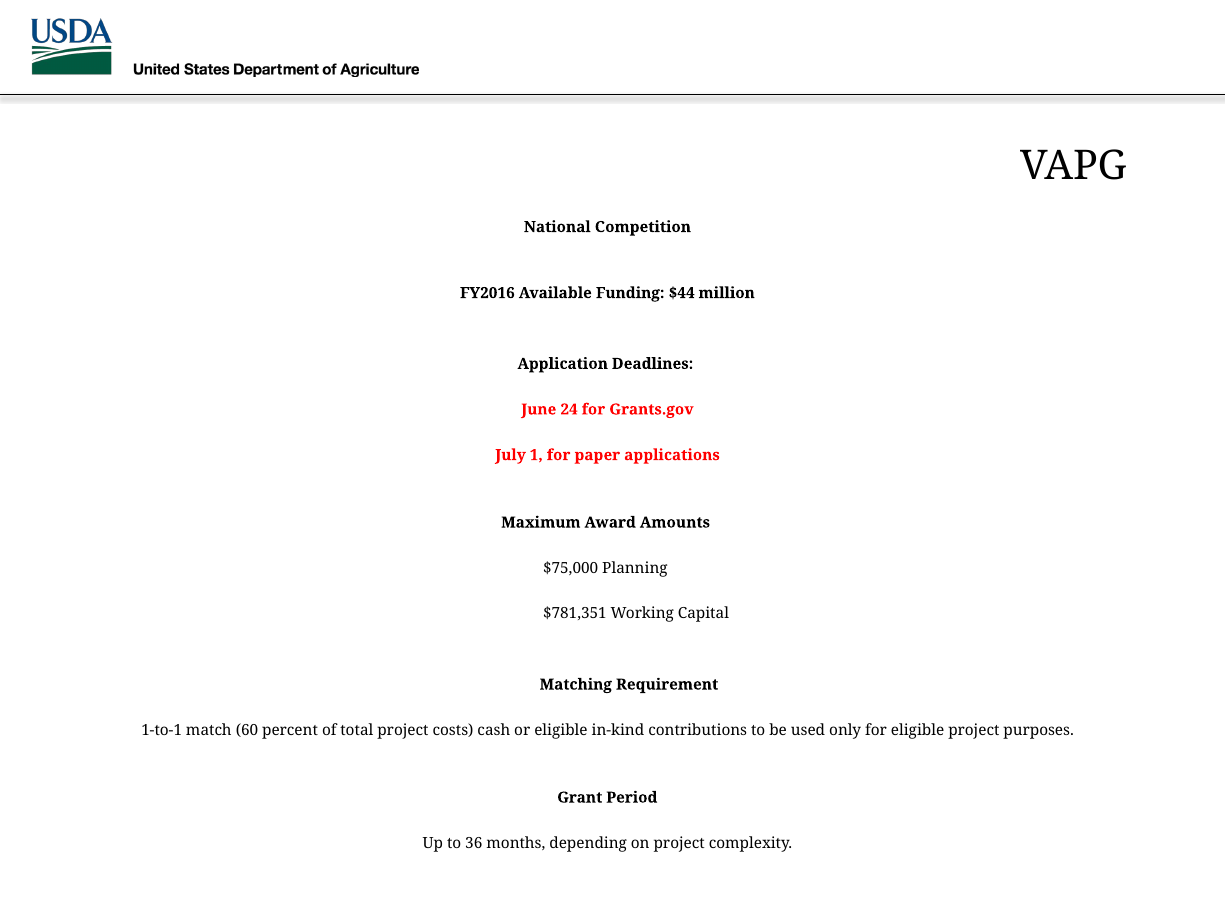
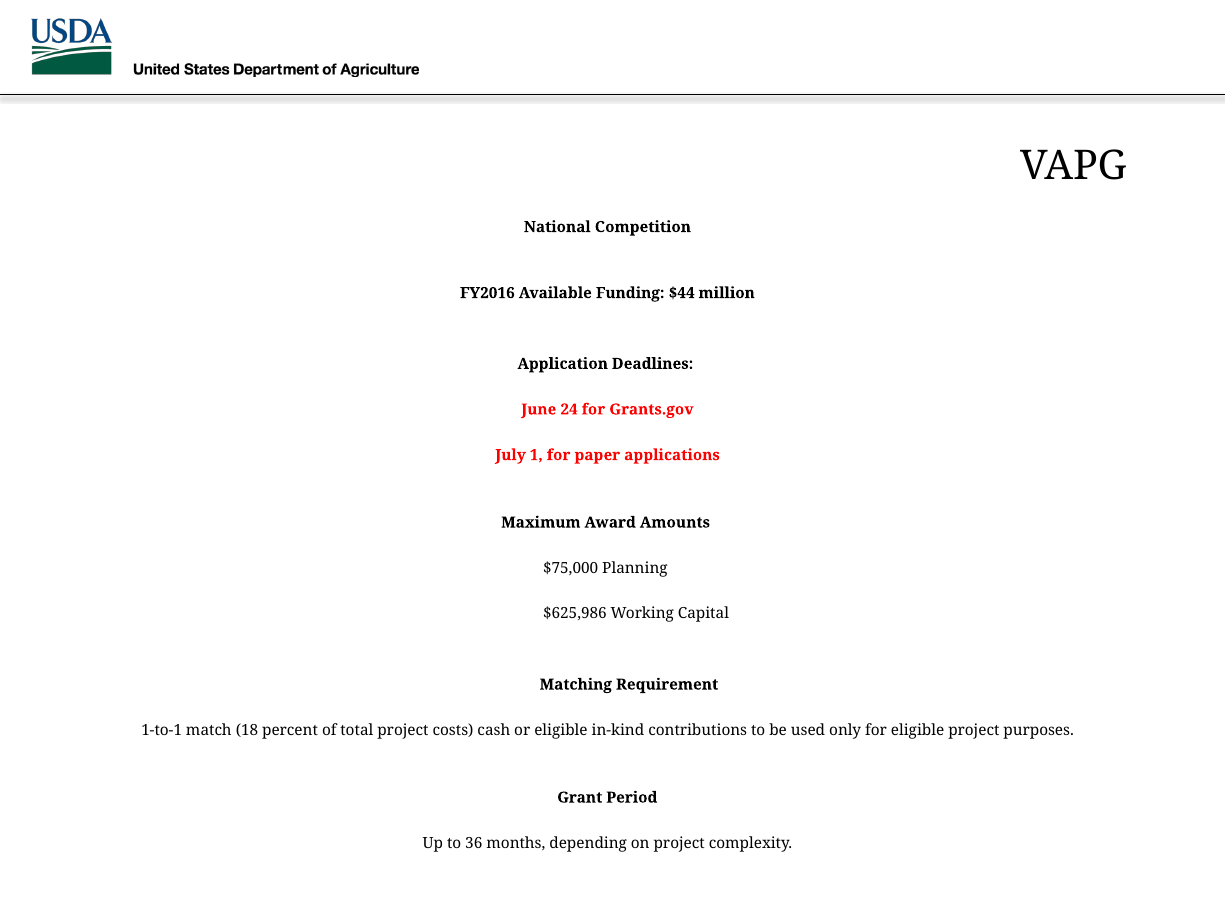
$781,351: $781,351 -> $625,986
60: 60 -> 18
